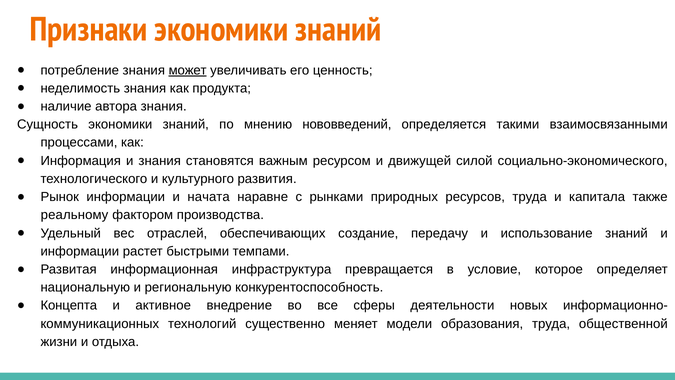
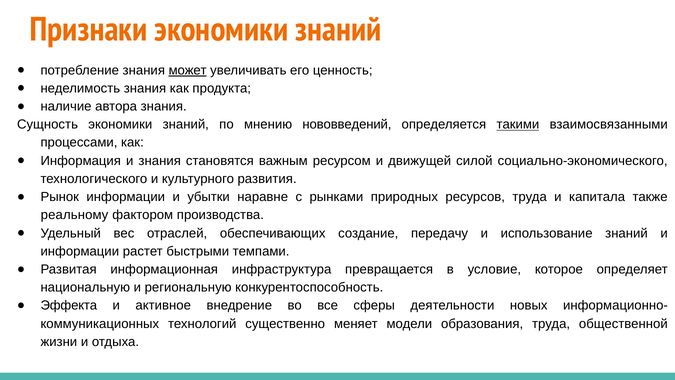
такими underline: none -> present
начата: начата -> убытки
Концепта: Концепта -> Эффекта
